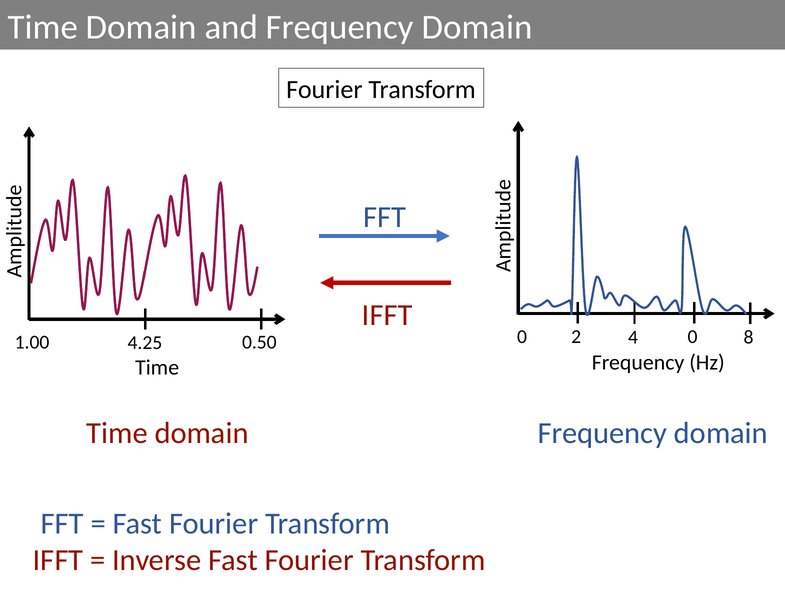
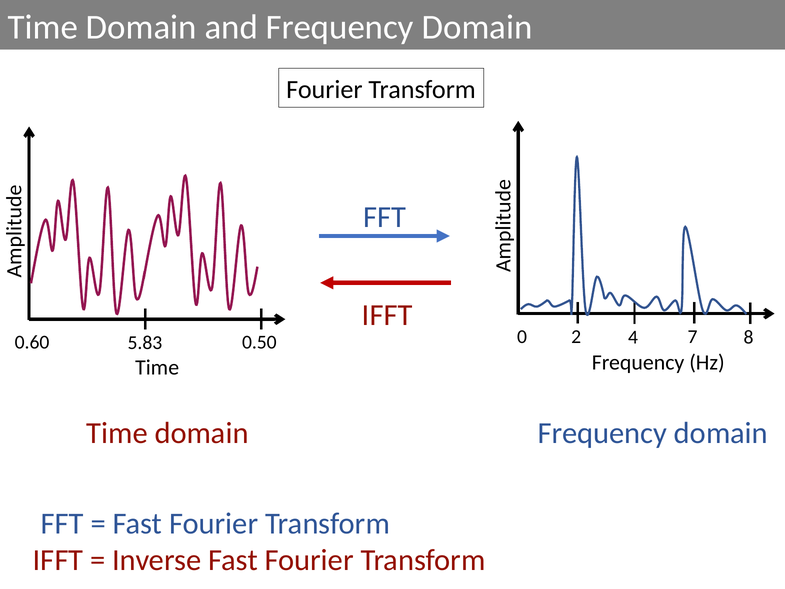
0 0: 0 -> 7
1.00: 1.00 -> 0.60
4.25: 4.25 -> 5.83
